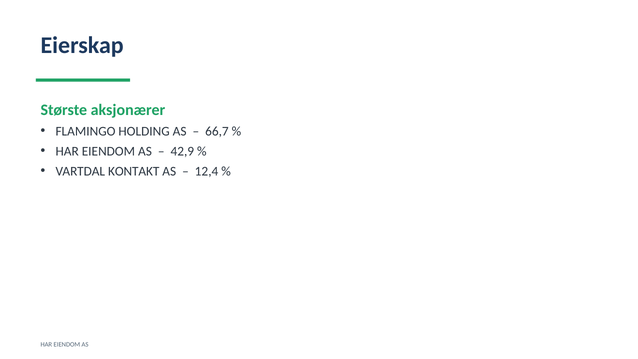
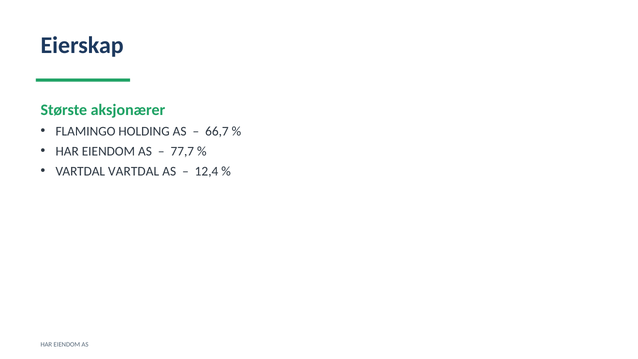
42,9: 42,9 -> 77,7
VARTDAL KONTAKT: KONTAKT -> VARTDAL
